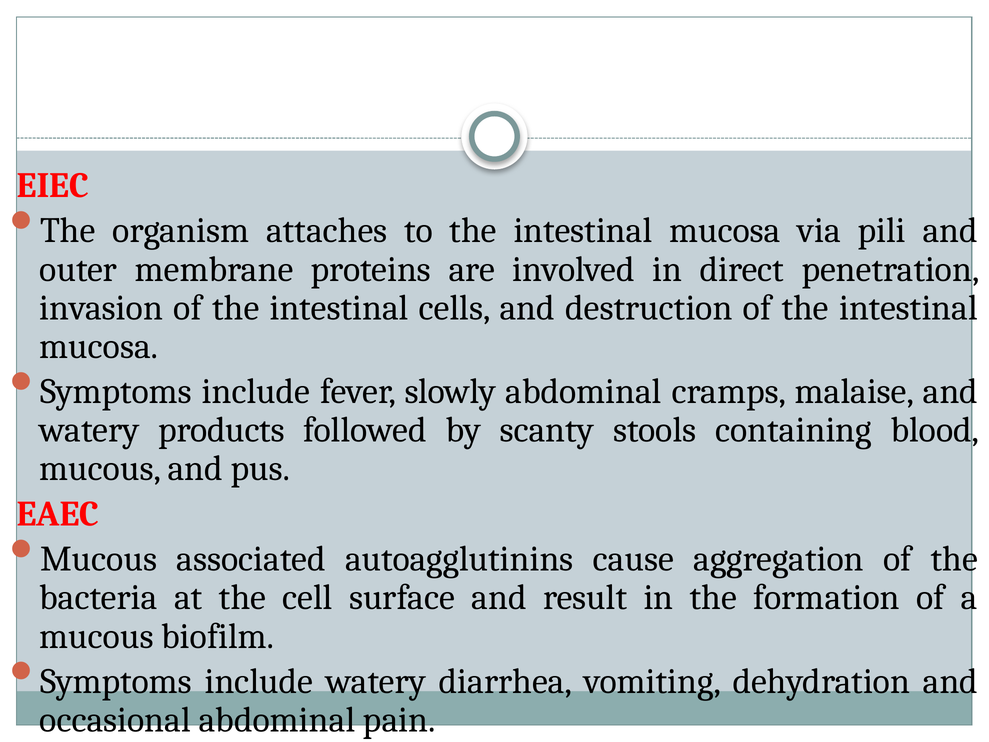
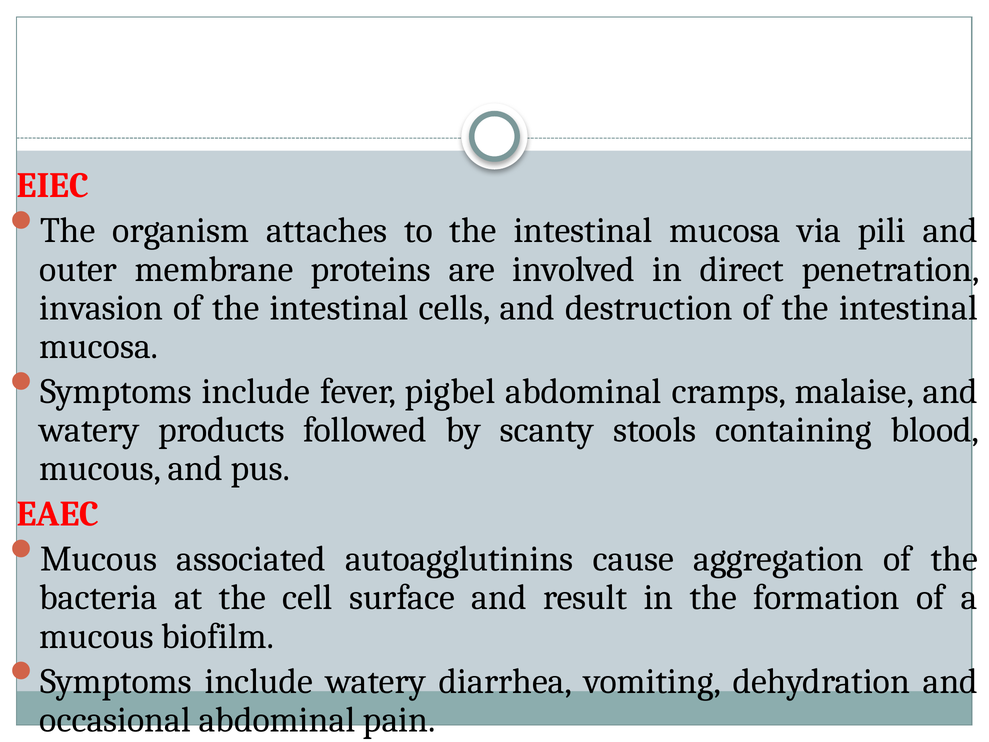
slowly: slowly -> pigbel
